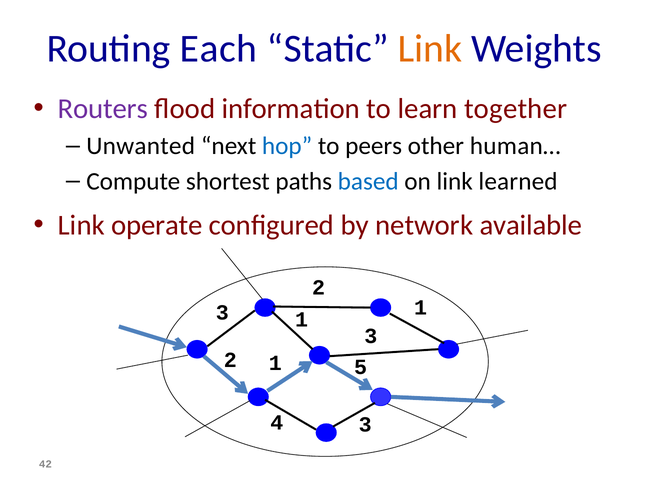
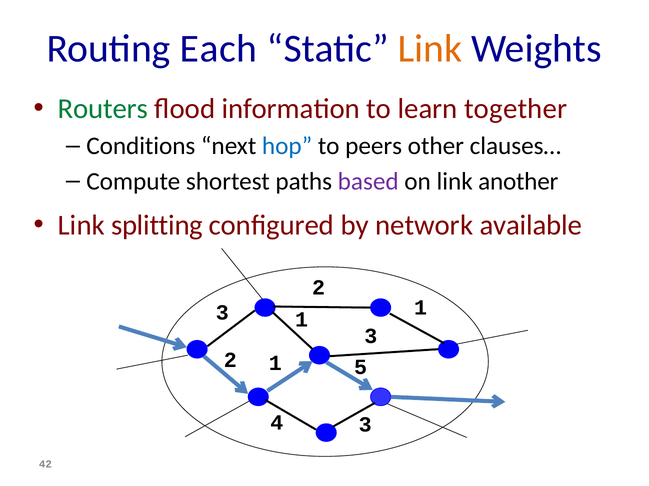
Routers colour: purple -> green
Unwanted: Unwanted -> Conditions
human…: human… -> clauses…
based colour: blue -> purple
learned: learned -> another
operate: operate -> splitting
